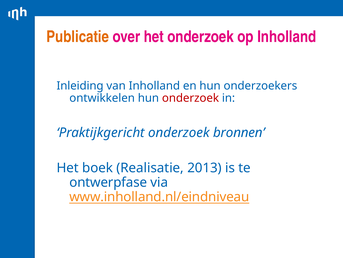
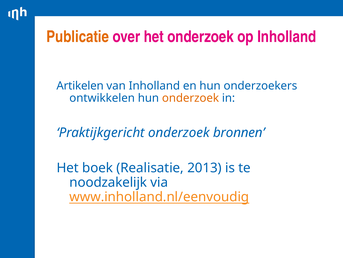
Inleiding: Inleiding -> Artikelen
onderzoek at (191, 98) colour: red -> orange
ontwerpfase: ontwerpfase -> noodzakelijk
www.inholland.nl/eindniveau: www.inholland.nl/eindniveau -> www.inholland.nl/eenvoudig
